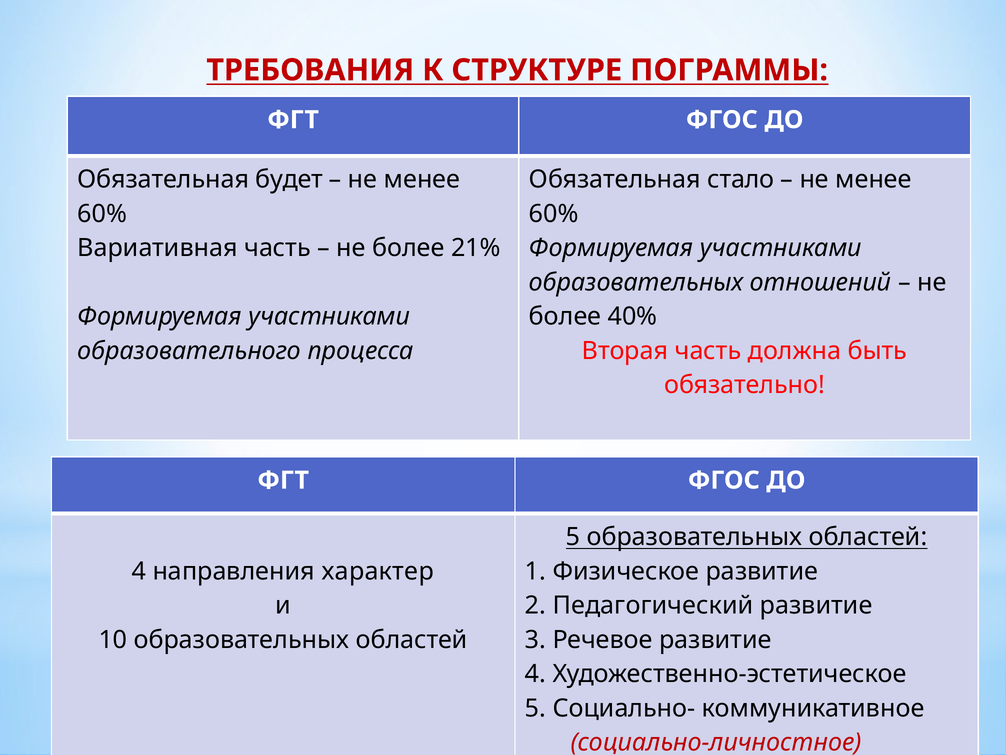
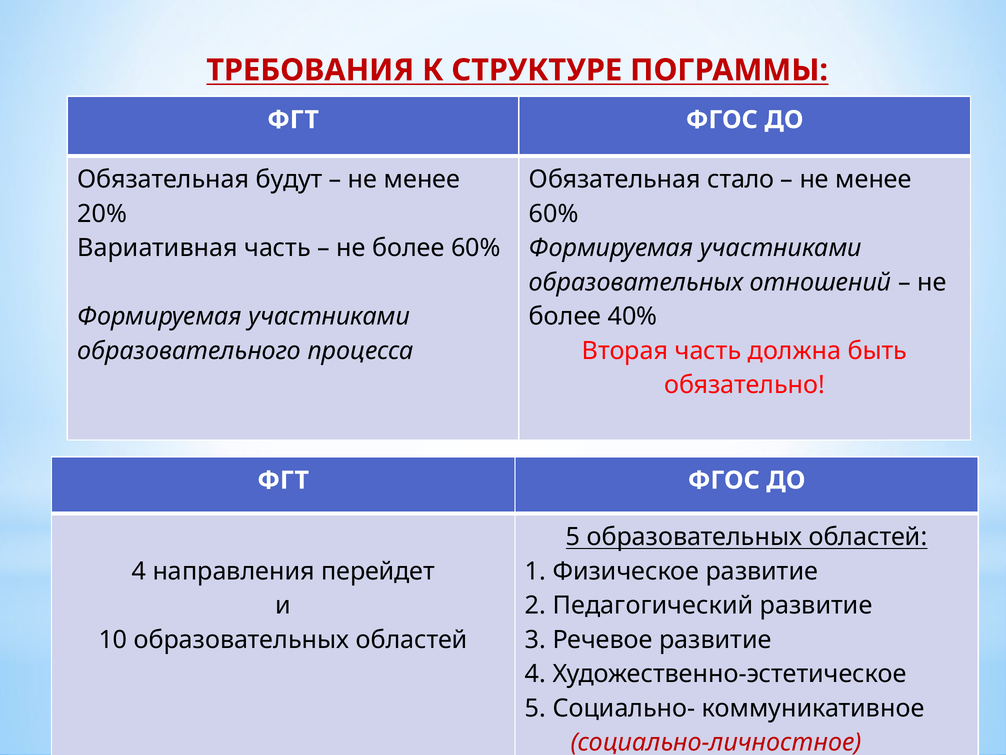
Обязательная будет: будет -> будут
60% at (102, 214): 60% -> 20%
более 21%: 21% -> 60%
характер: характер -> перейдет
